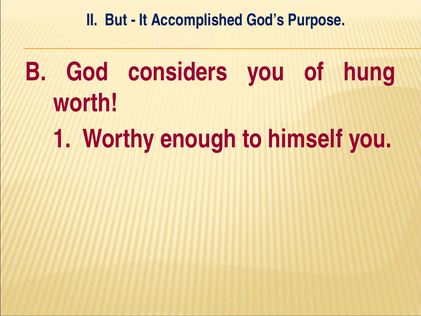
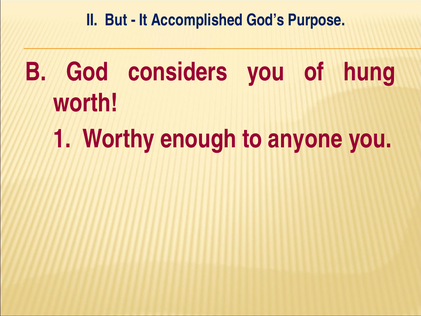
himself: himself -> anyone
